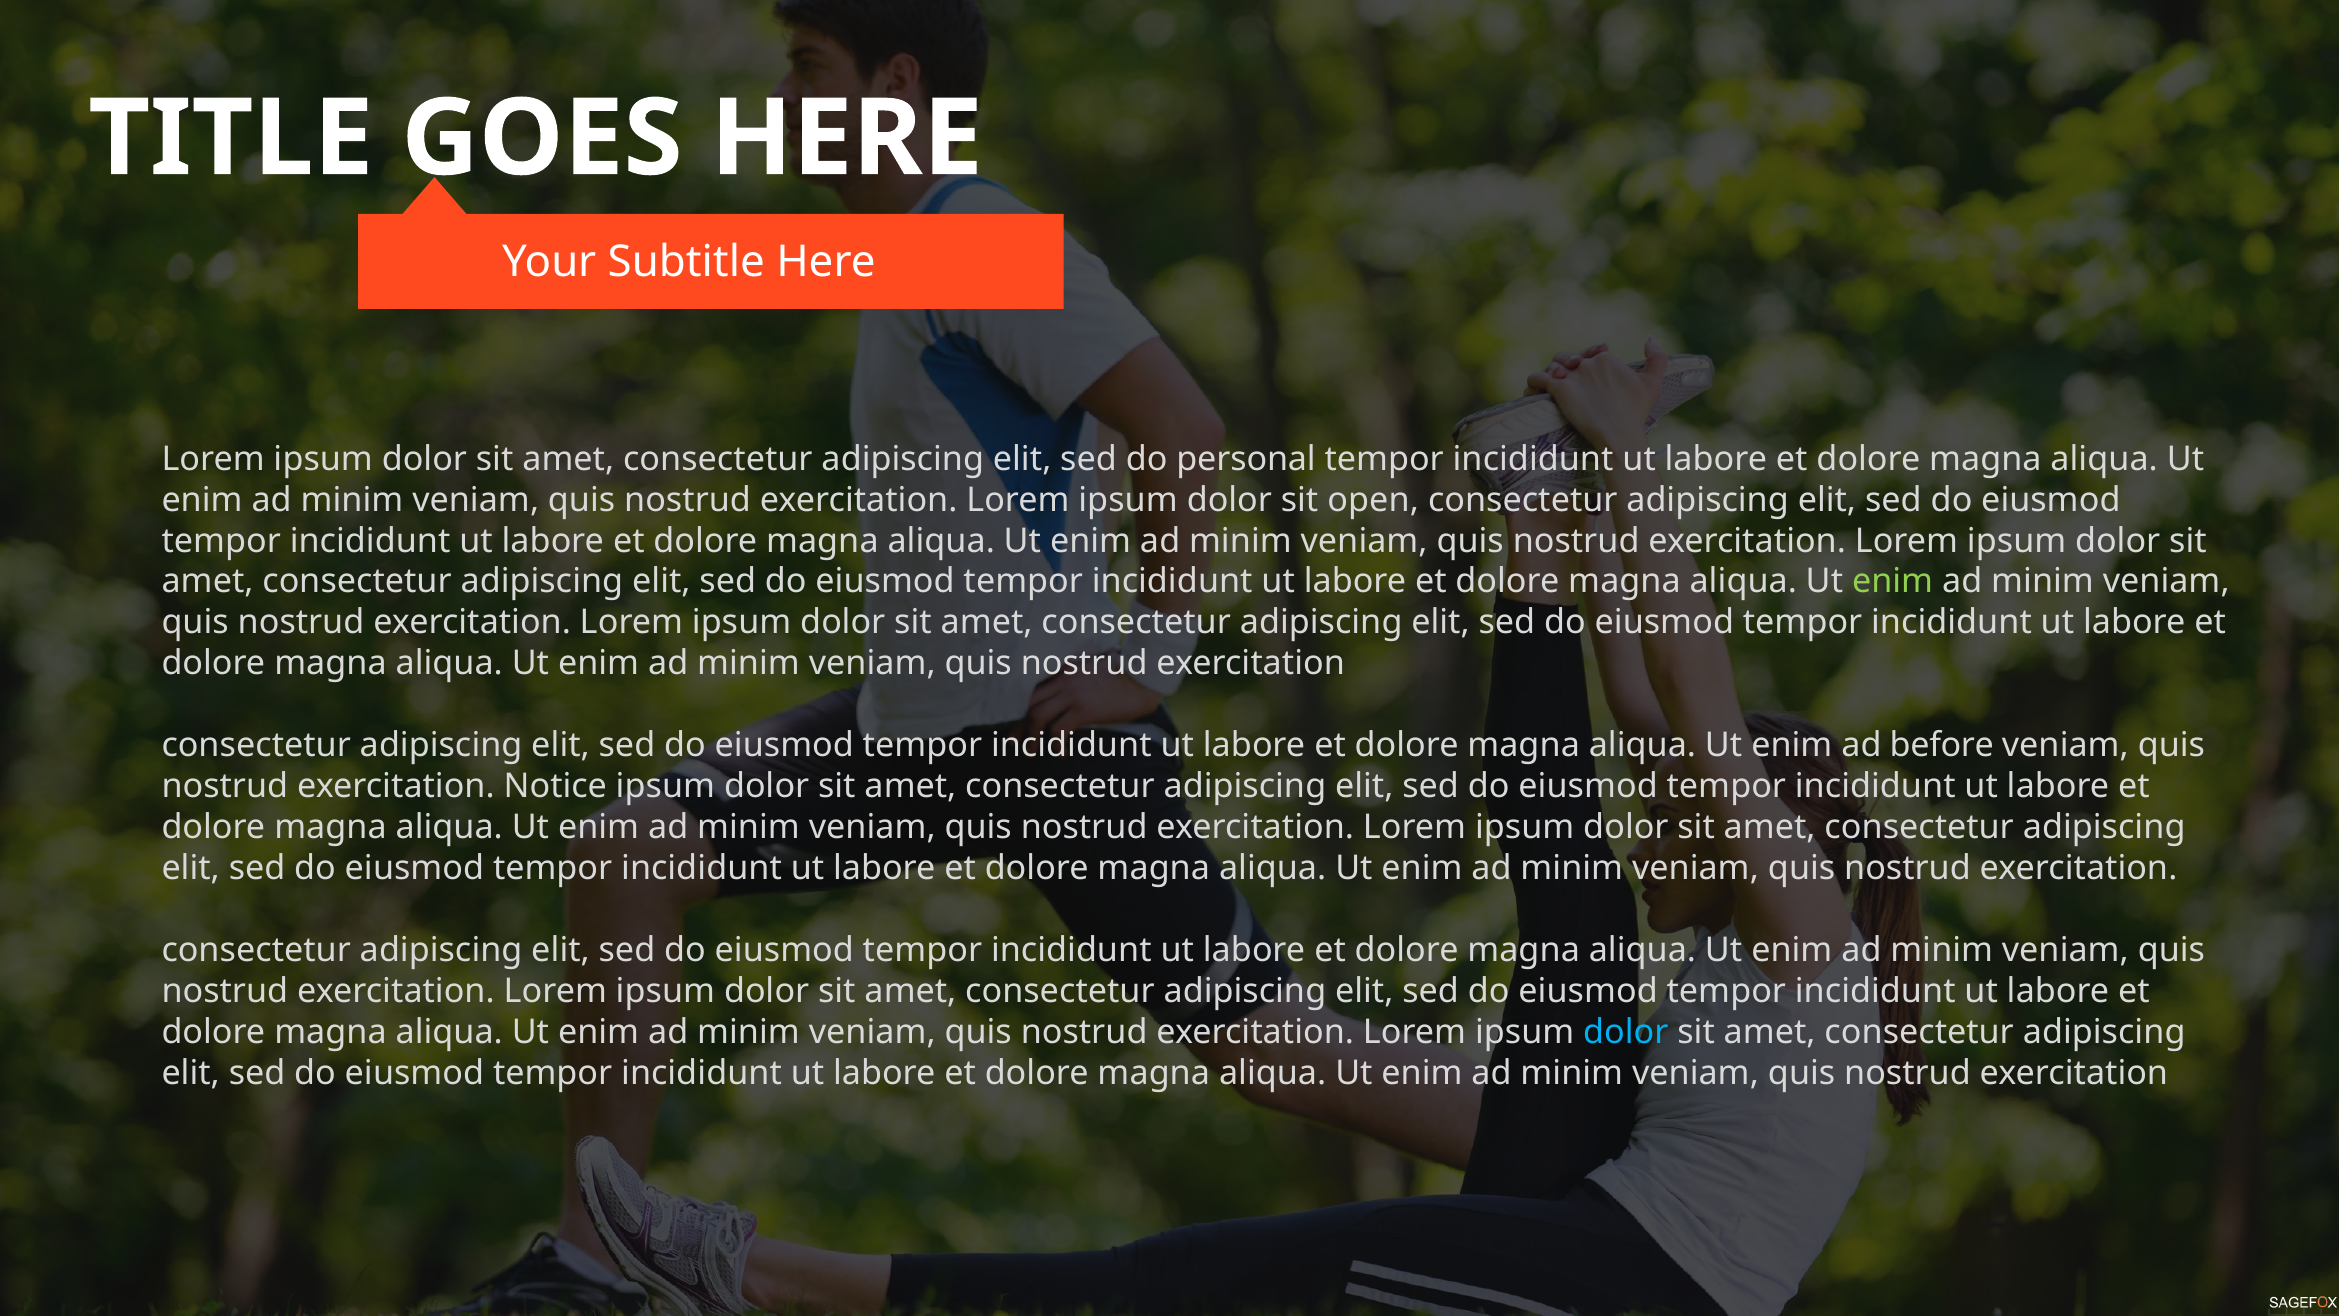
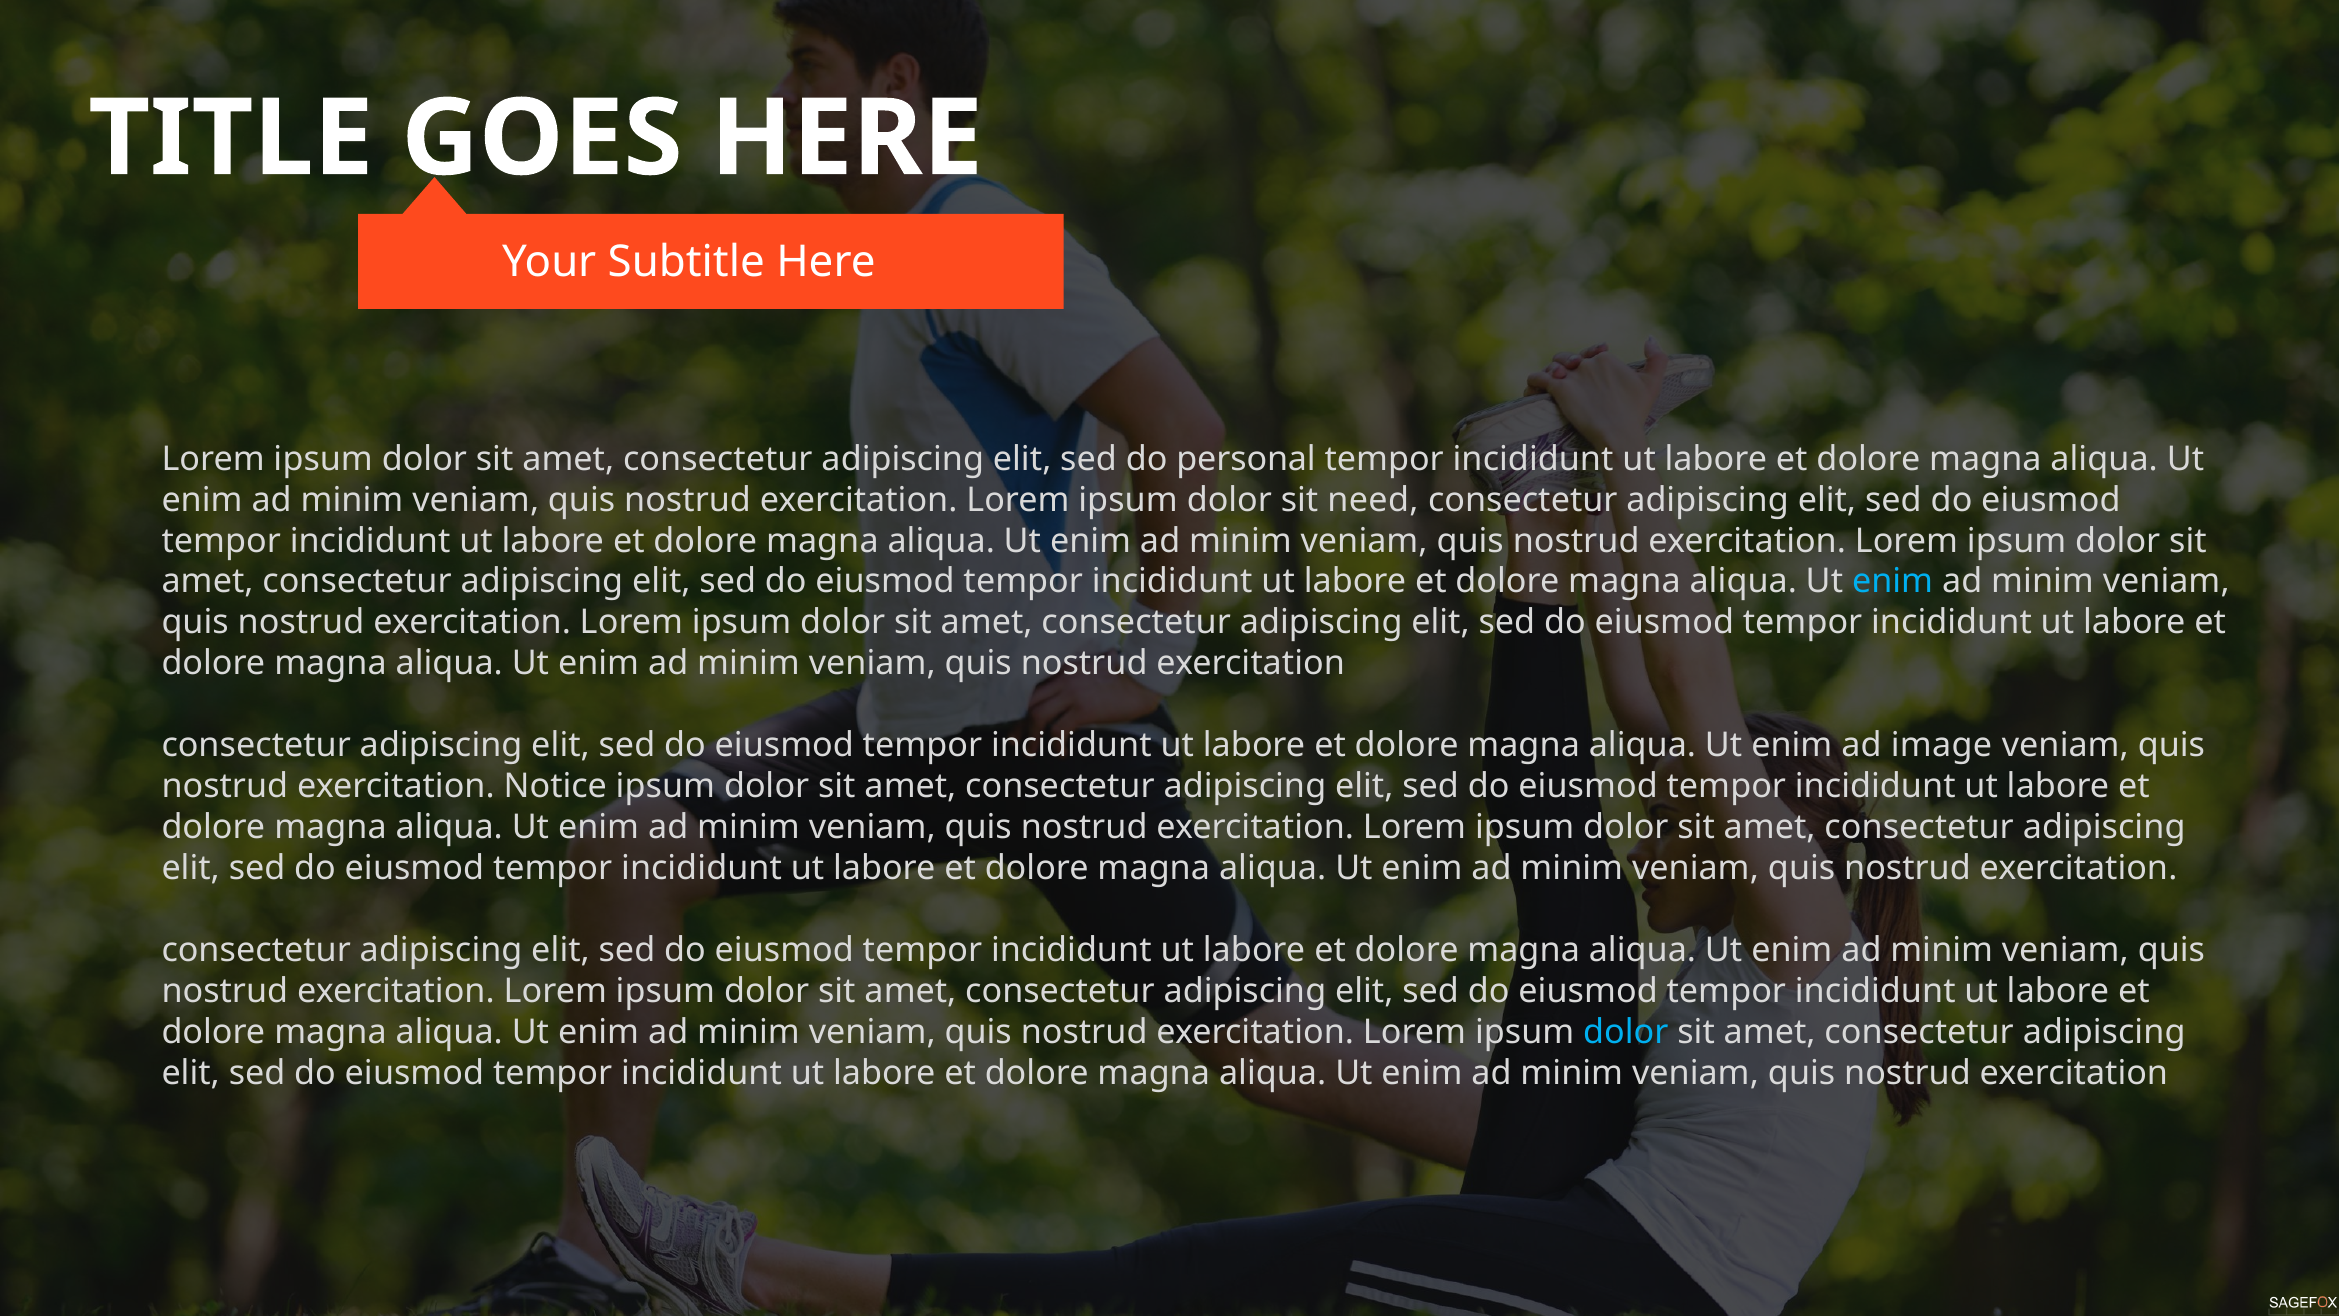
open: open -> need
enim at (1893, 582) colour: light green -> light blue
before: before -> image
